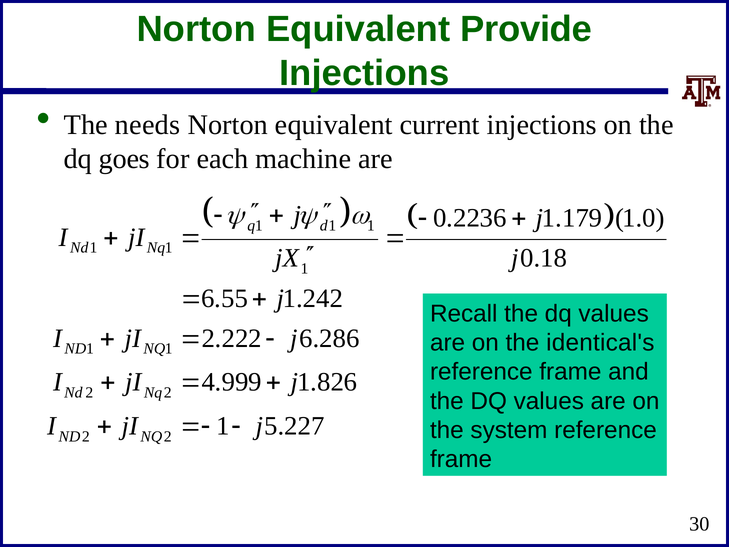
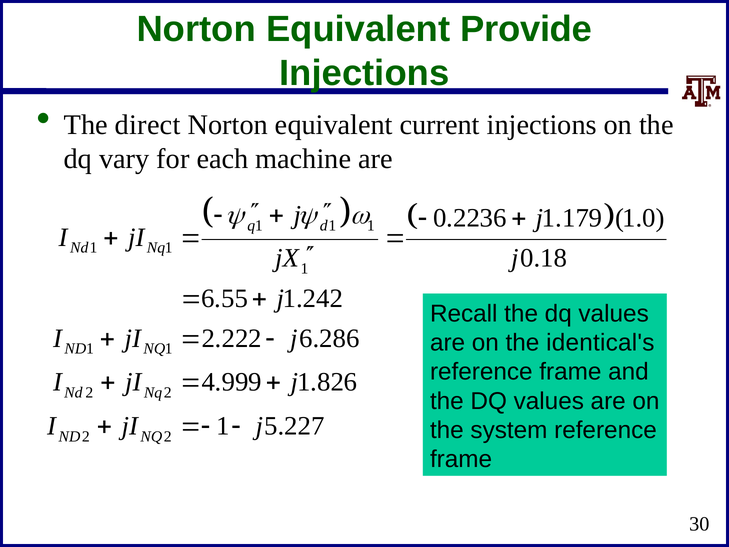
needs: needs -> direct
goes: goes -> vary
